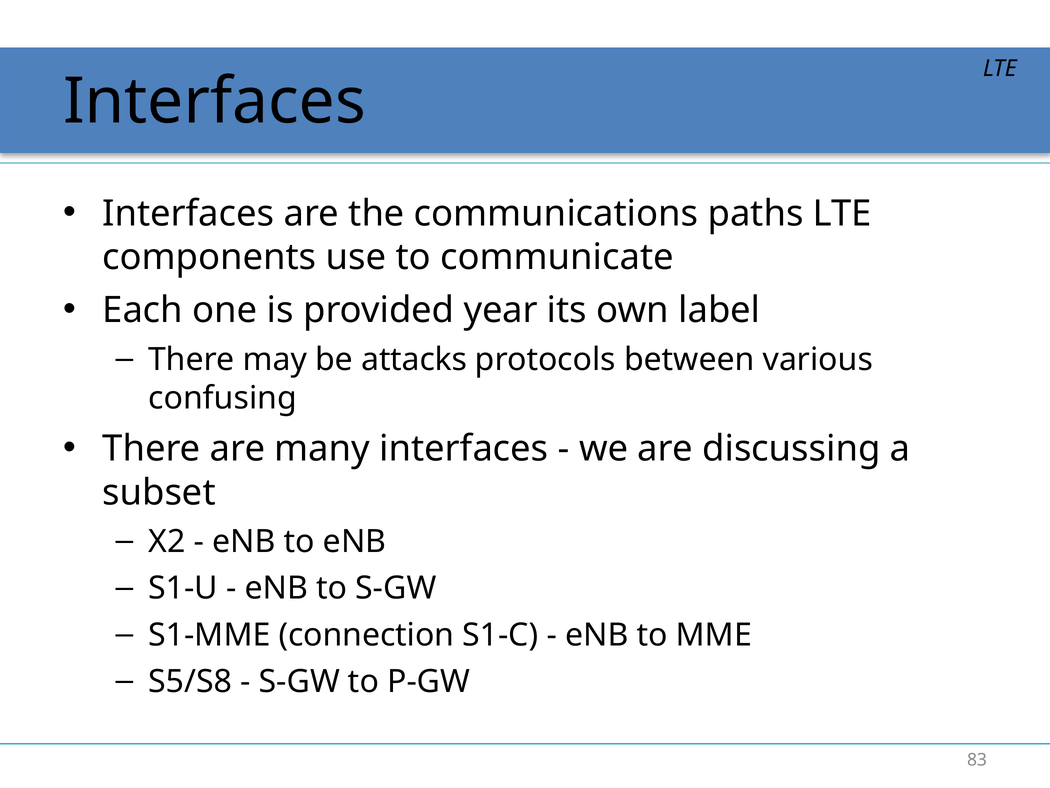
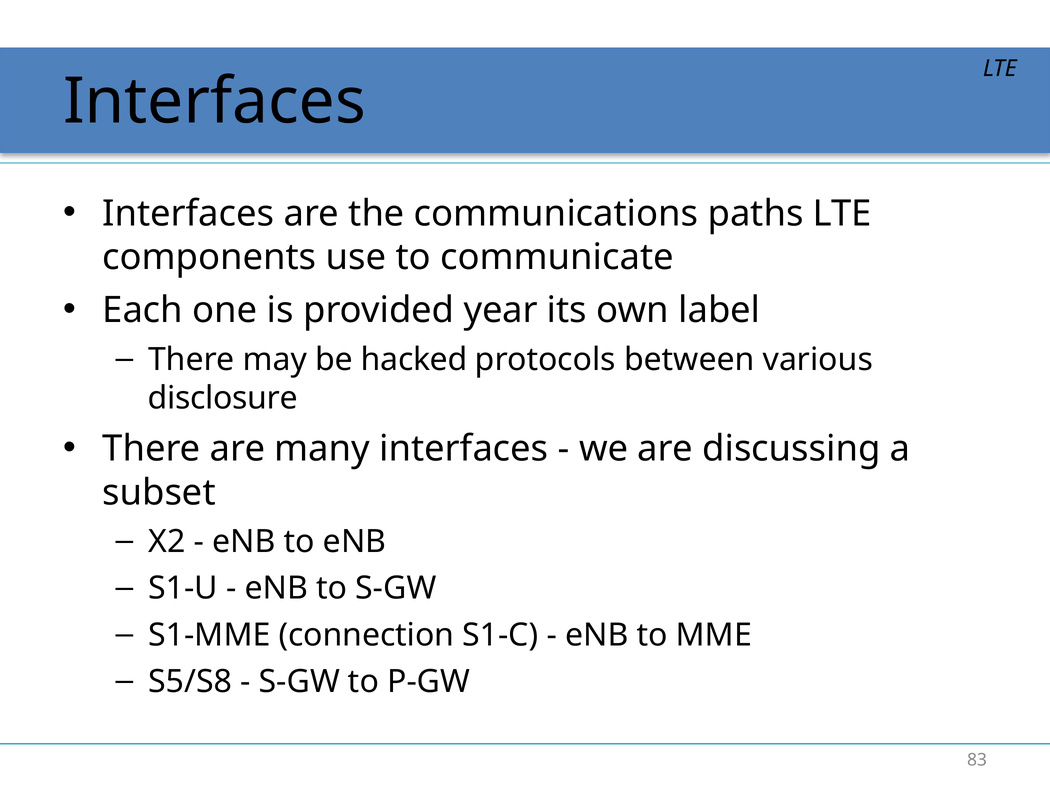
attacks: attacks -> hacked
confusing: confusing -> disclosure
